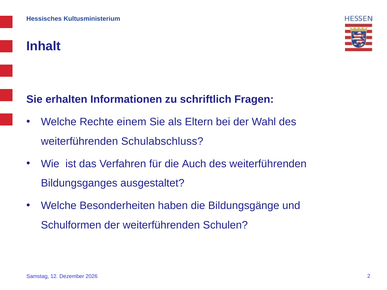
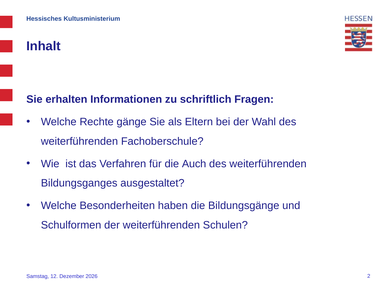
einem: einem -> gänge
Schulabschluss: Schulabschluss -> Fachoberschule
